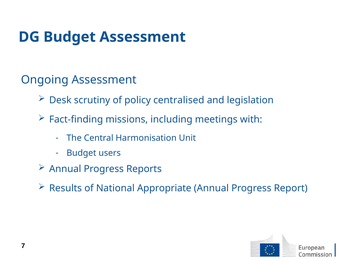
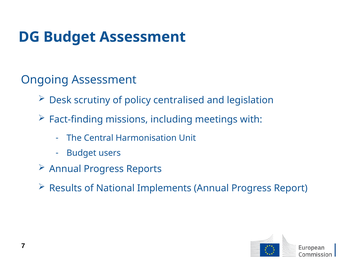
Appropriate: Appropriate -> Implements
